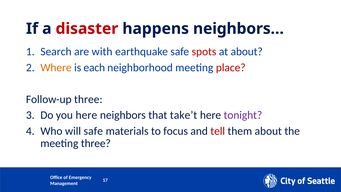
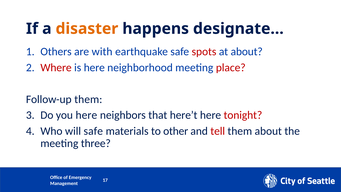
disaster colour: red -> orange
neighbors…: neighbors… -> designate…
Search: Search -> Others
Where colour: orange -> red
is each: each -> here
Follow-up three: three -> them
take’t: take’t -> here’t
tonight colour: purple -> red
focus: focus -> other
